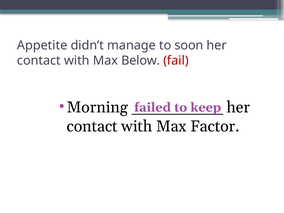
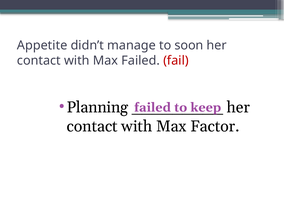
Max Below: Below -> Failed
Morning: Morning -> Planning
